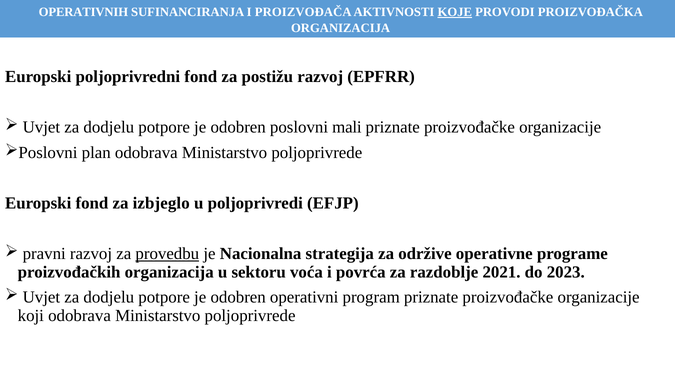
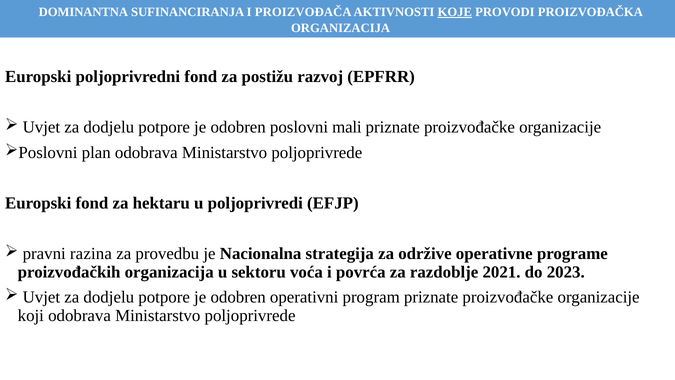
OPERATIVNIH: OPERATIVNIH -> DOMINANTNA
izbjeglo: izbjeglo -> hektaru
pravni razvoj: razvoj -> razina
provedbu underline: present -> none
